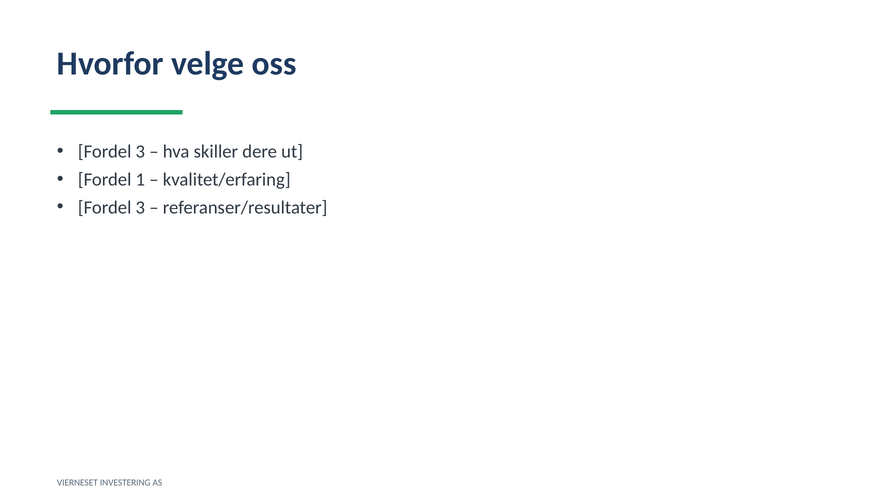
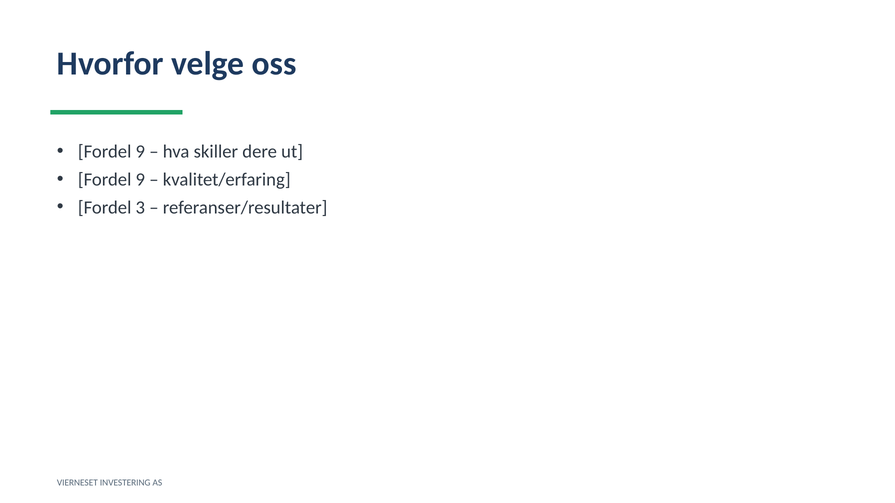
3 at (140, 152): 3 -> 9
1 at (140, 180): 1 -> 9
